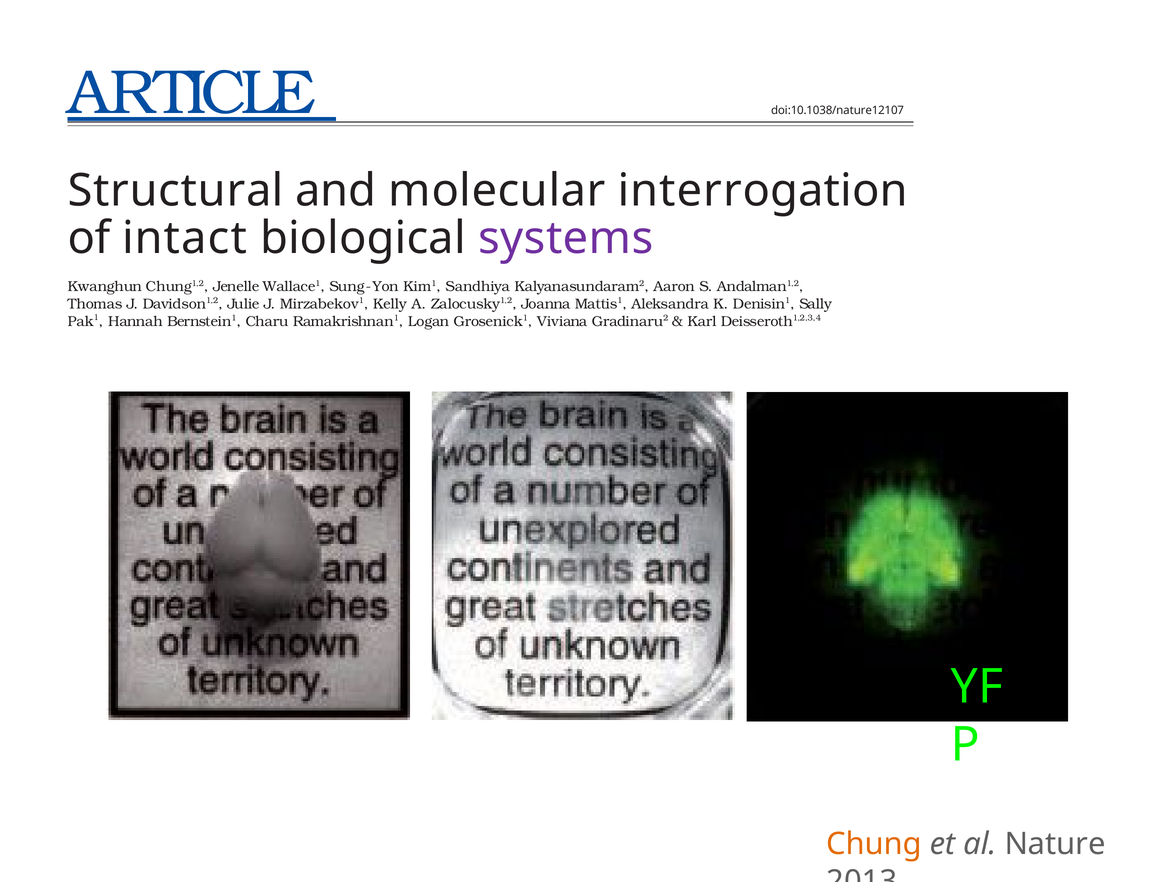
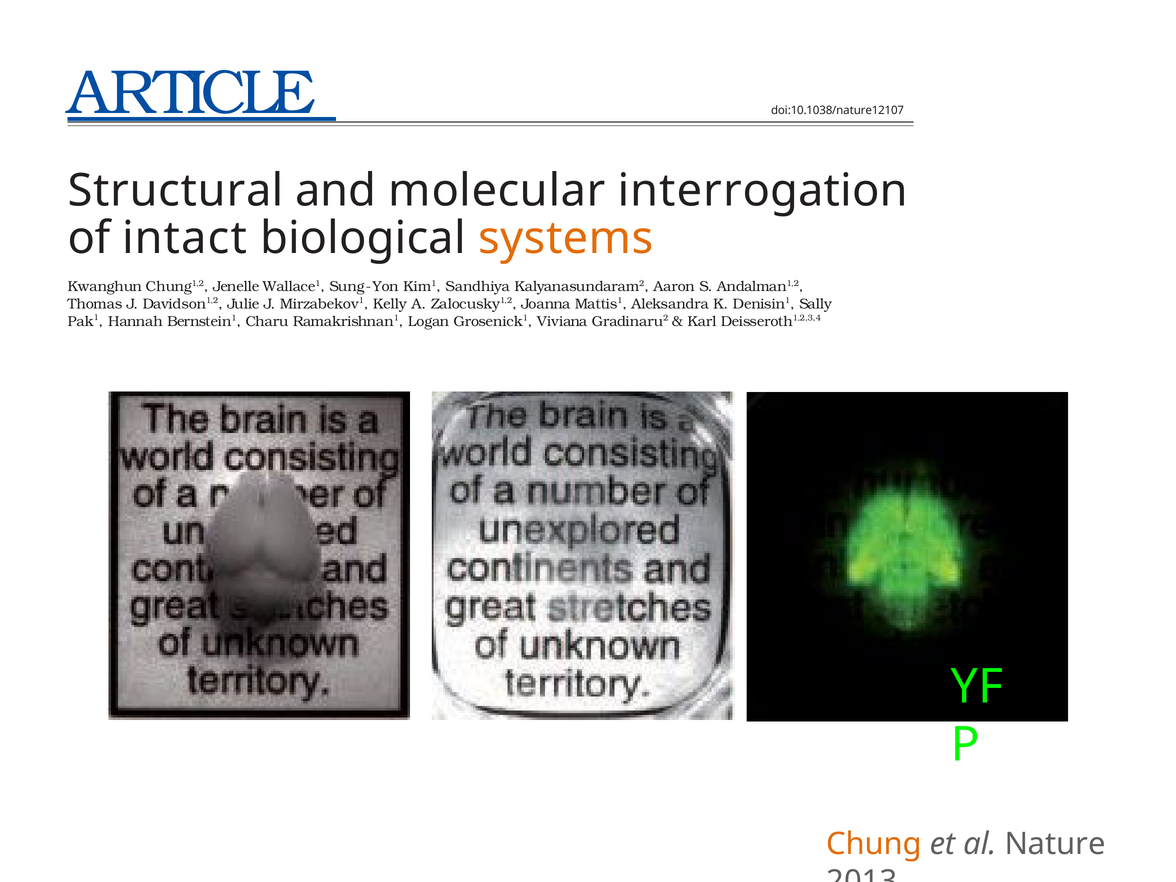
systems colour: purple -> orange
